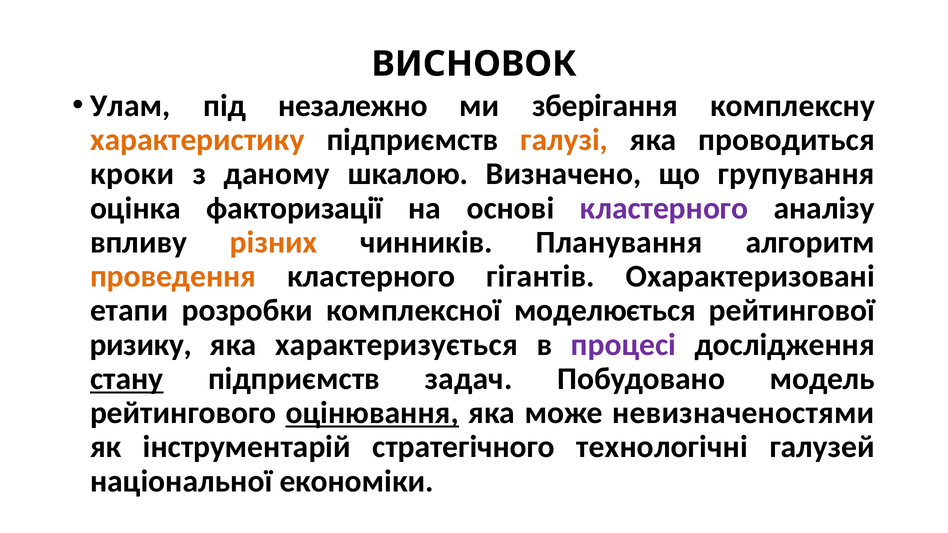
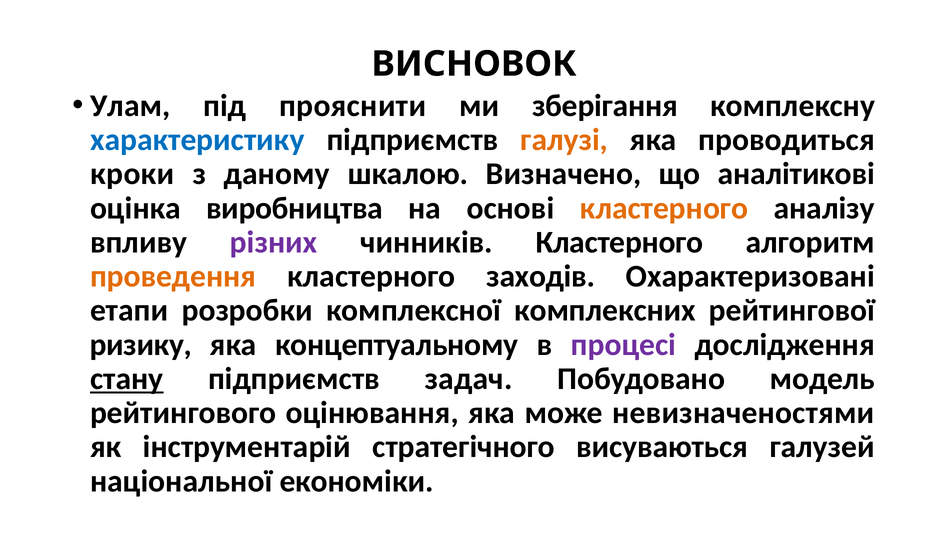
незалежно: незалежно -> прояснити
характеристику colour: orange -> blue
групування: групування -> аналітикові
факторизації: факторизації -> виробництва
кластерного at (664, 208) colour: purple -> orange
різних colour: orange -> purple
чинників Планування: Планування -> Кластерного
гігантів: гігантів -> заходів
моделюється: моделюється -> комплексних
характеризується: характеризується -> концептуальному
оцінювання underline: present -> none
технологічні: технологічні -> висуваються
